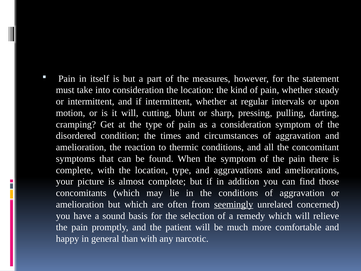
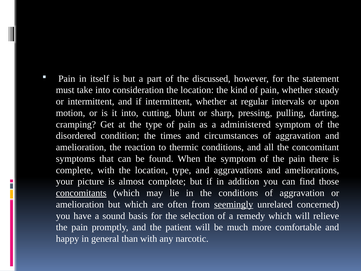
measures: measures -> discussed
it will: will -> into
a consideration: consideration -> administered
concomitants underline: none -> present
